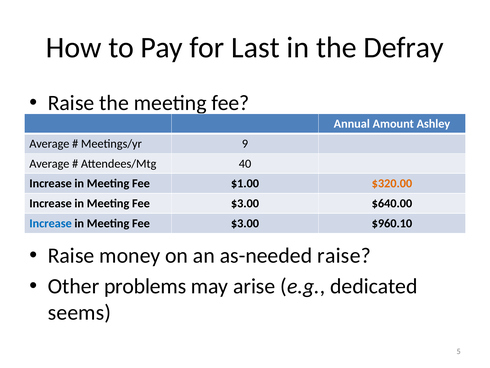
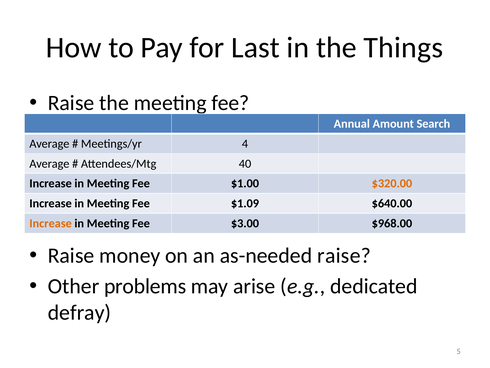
Defray: Defray -> Things
Ashley: Ashley -> Search
9: 9 -> 4
$3.00 at (245, 203): $3.00 -> $1.09
Increase at (51, 223) colour: blue -> orange
$960.10: $960.10 -> $968.00
seems: seems -> defray
